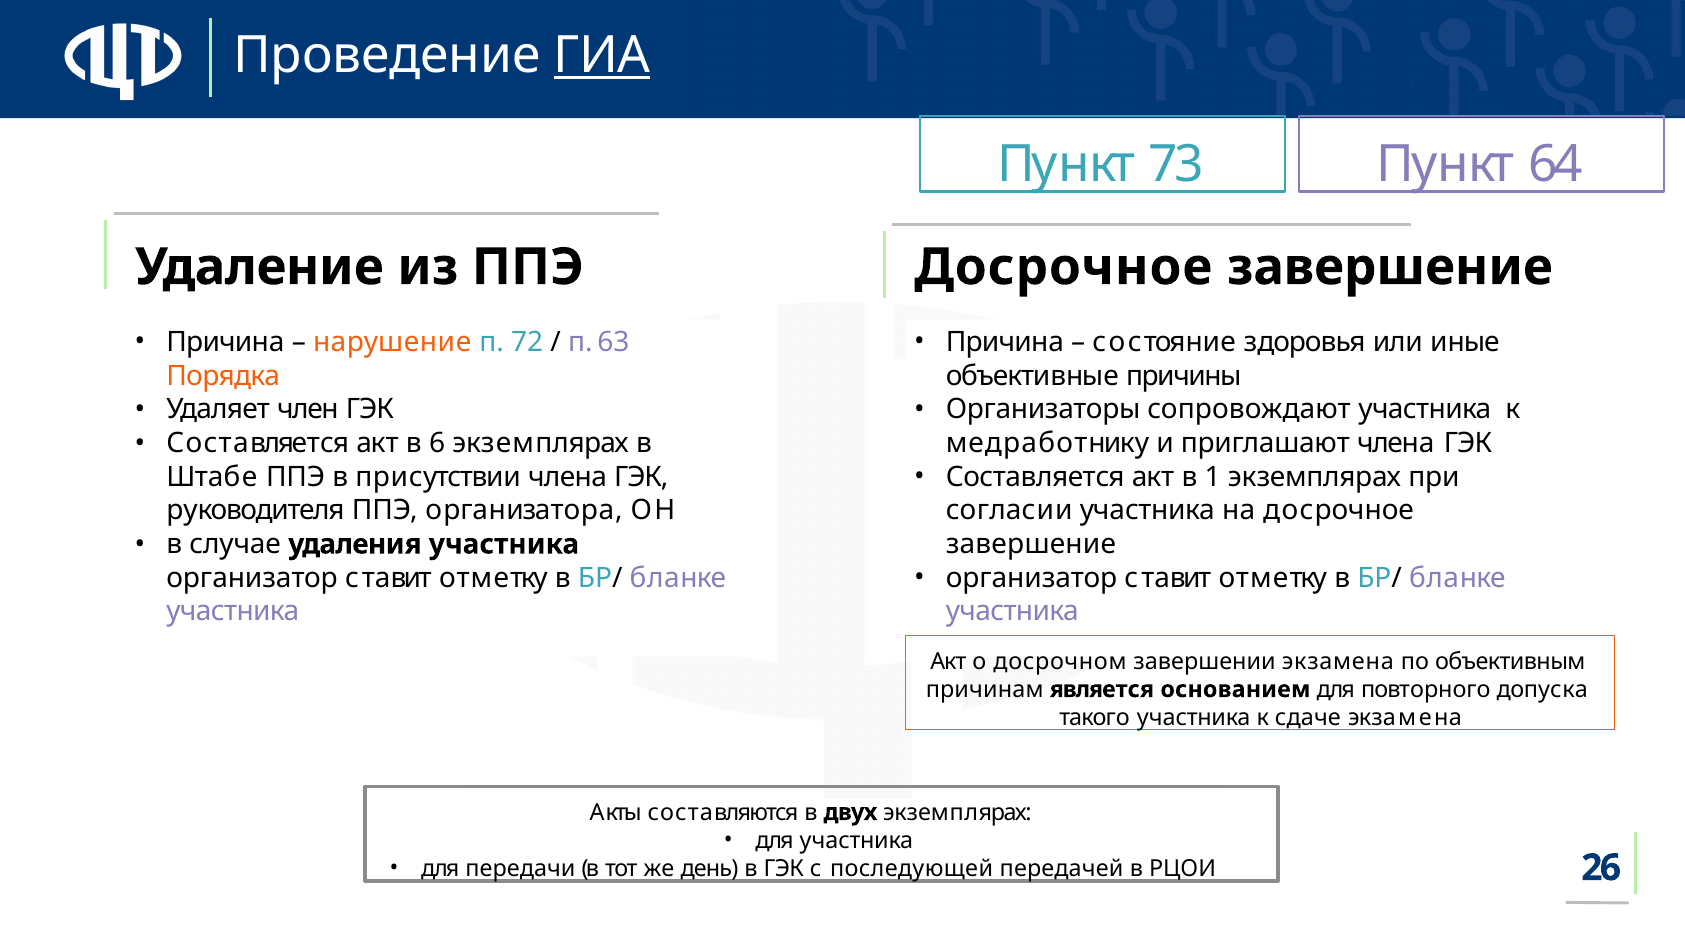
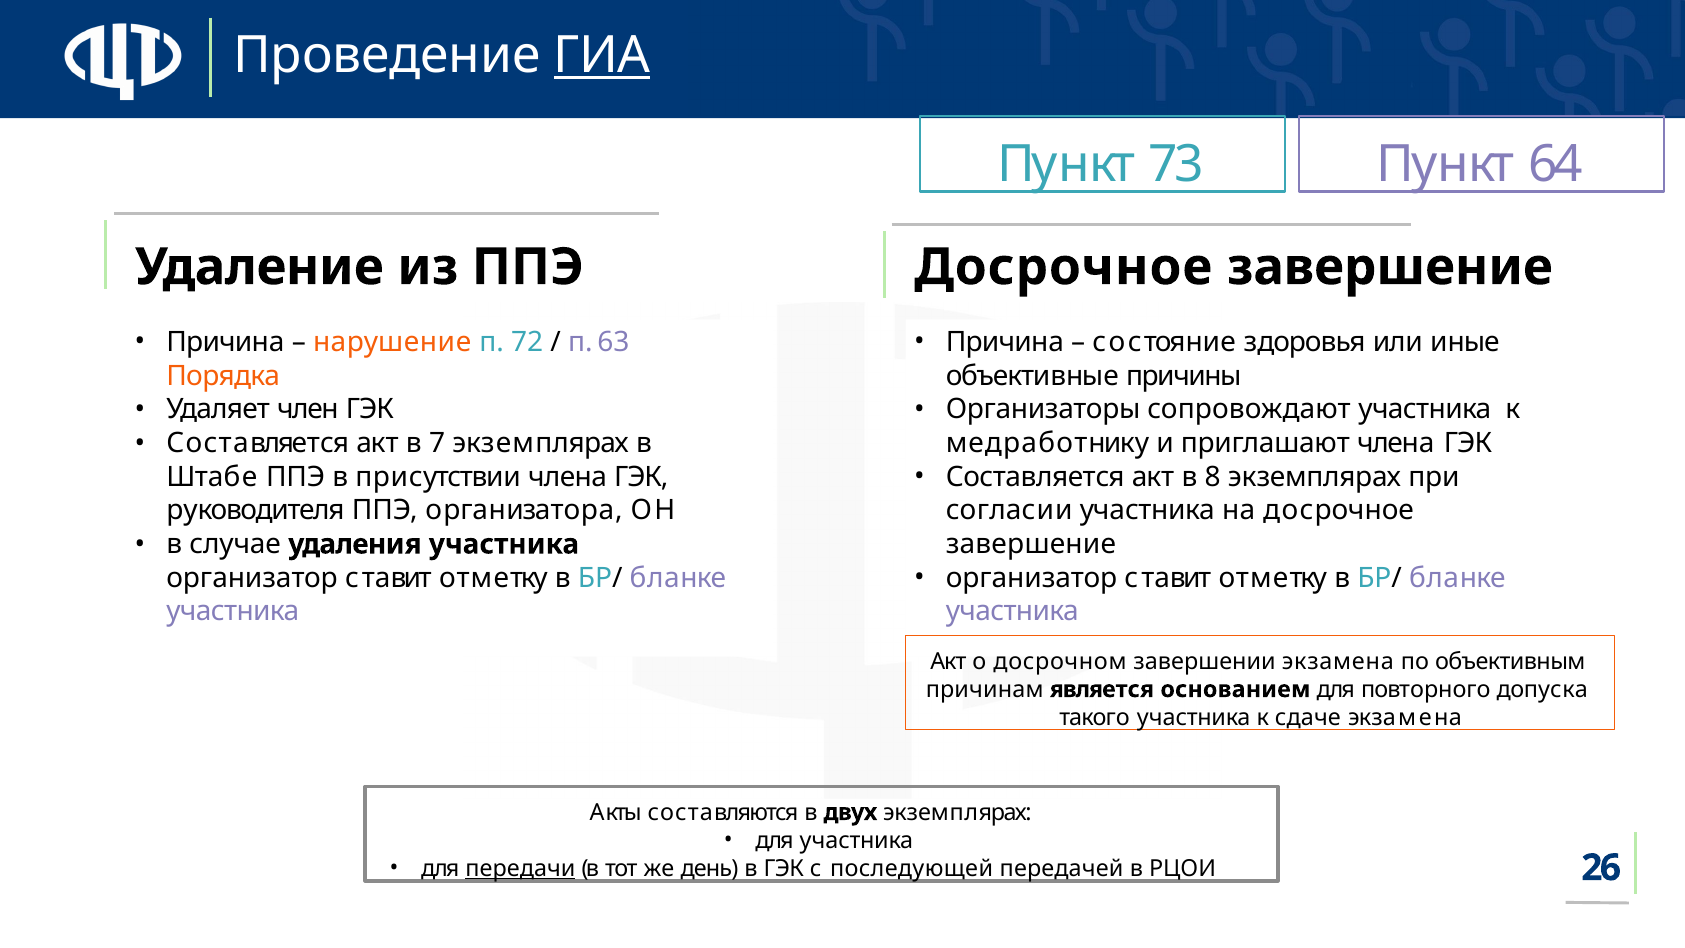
6: 6 -> 7
1: 1 -> 8
передачи underline: none -> present
